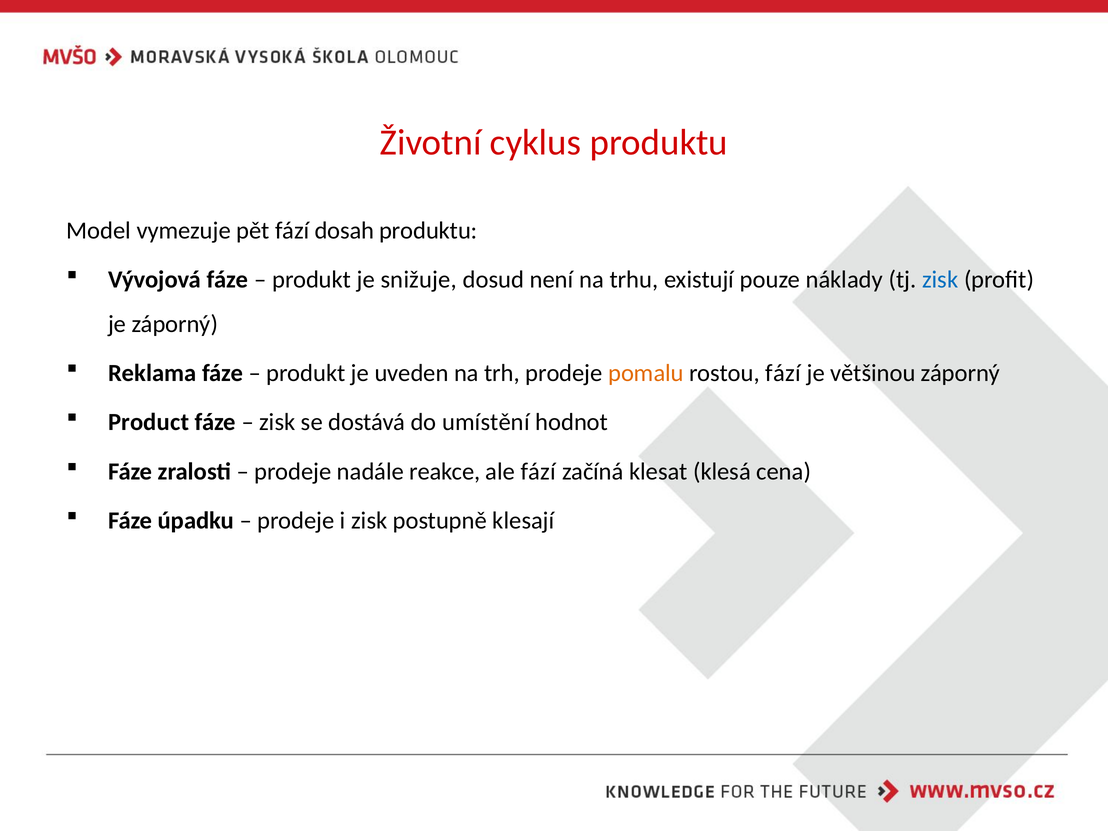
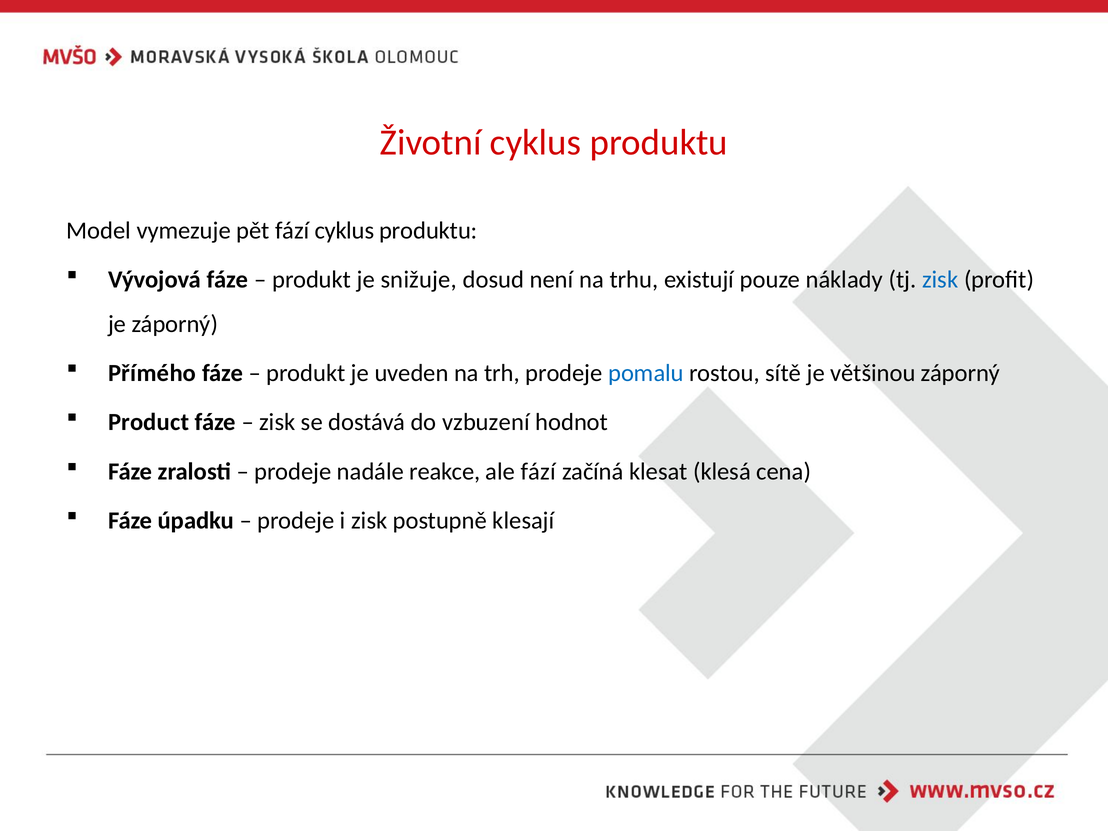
fází dosah: dosah -> cyklus
Reklama: Reklama -> Přímého
pomalu colour: orange -> blue
rostou fází: fází -> sítě
umístění: umístění -> vzbuzení
